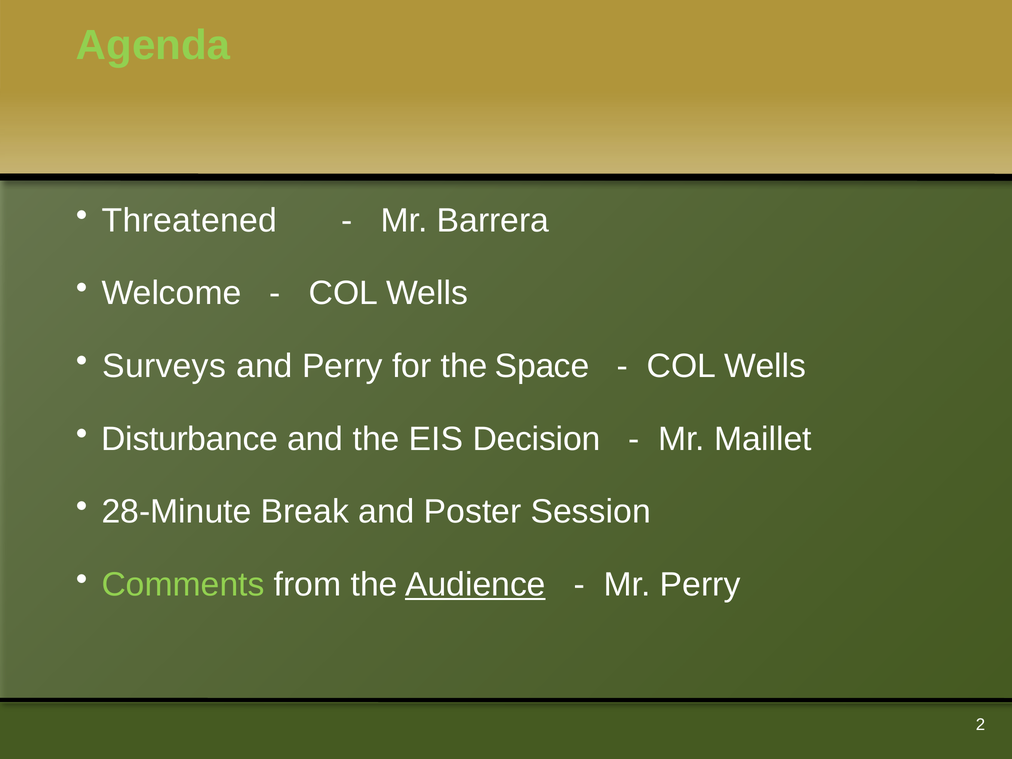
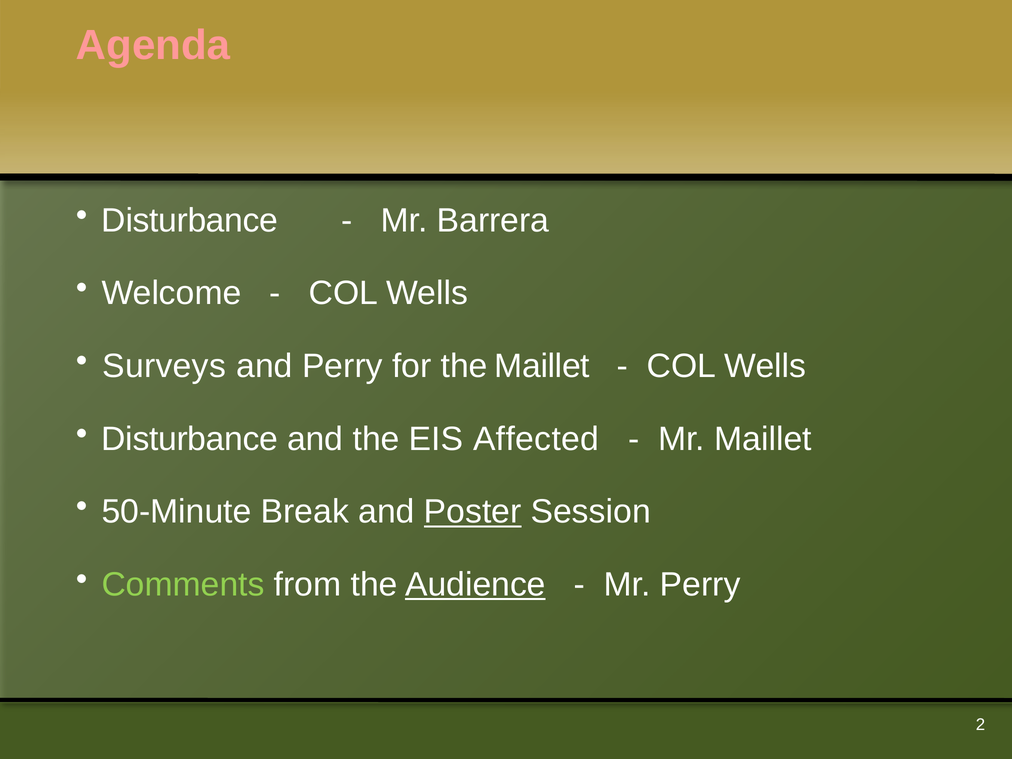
Agenda colour: light green -> pink
Threatened at (189, 220): Threatened -> Disturbance
the Space: Space -> Maillet
Decision: Decision -> Affected
28-Minute: 28-Minute -> 50-Minute
Poster underline: none -> present
